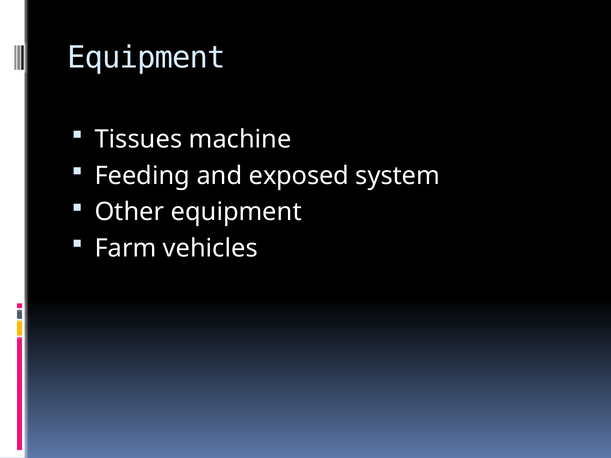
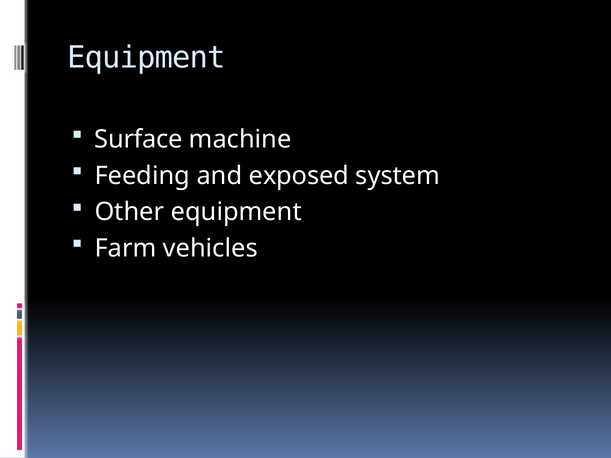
Tissues: Tissues -> Surface
